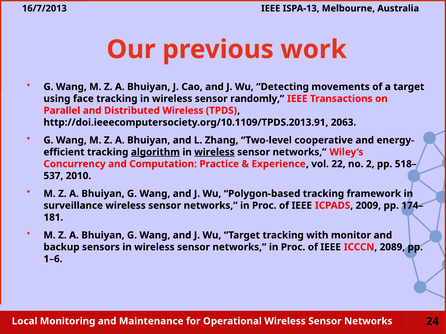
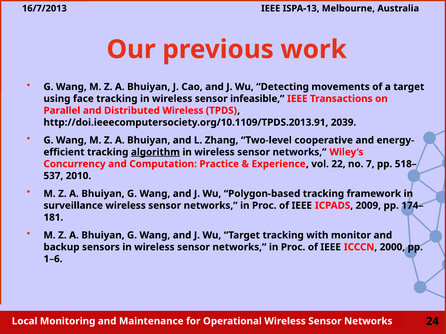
randomly: randomly -> infeasible
2063: 2063 -> 2039
wireless at (214, 152) underline: present -> none
2: 2 -> 7
2089: 2089 -> 2000
